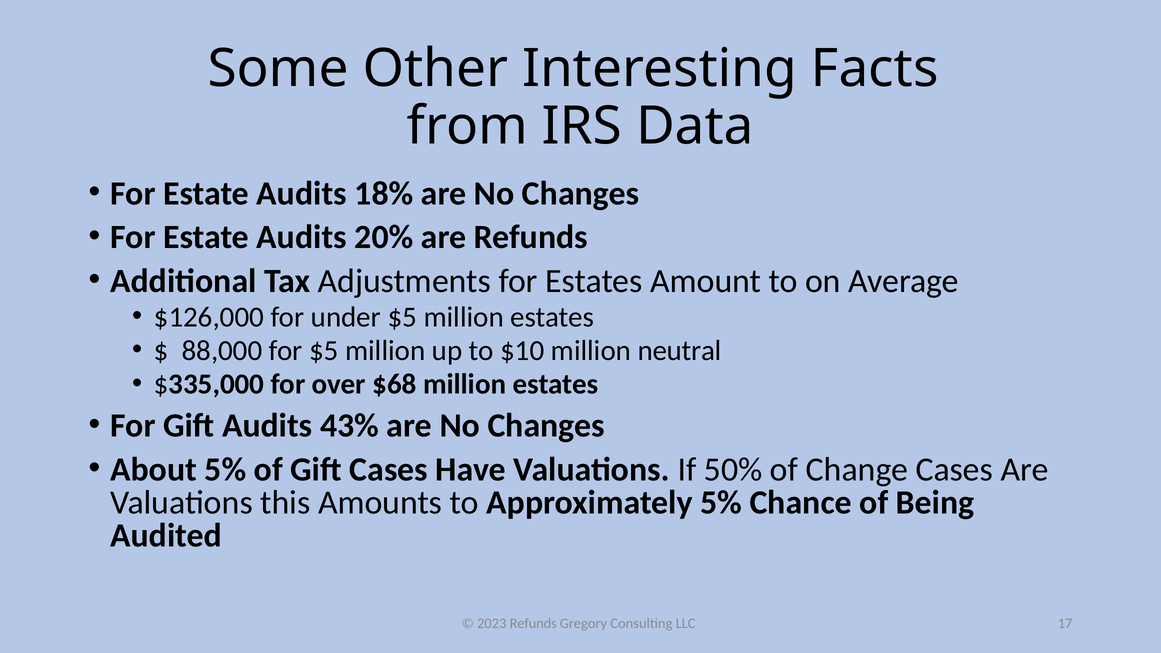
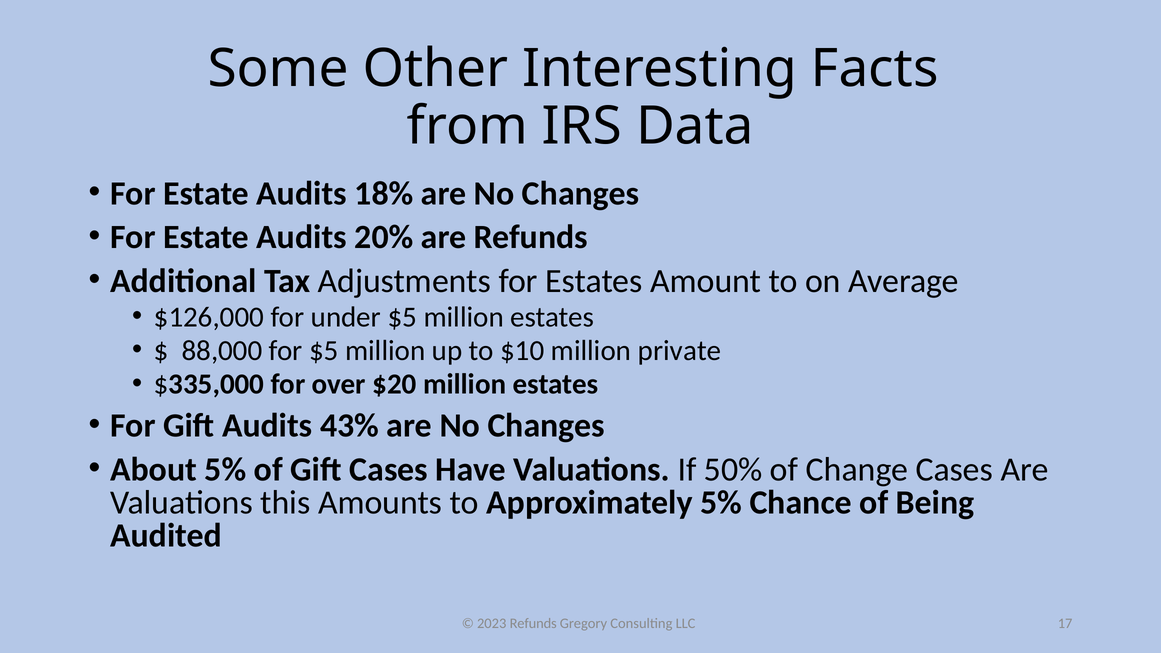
neutral: neutral -> private
$68: $68 -> $20
